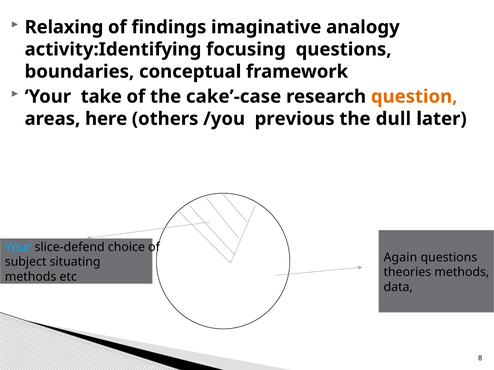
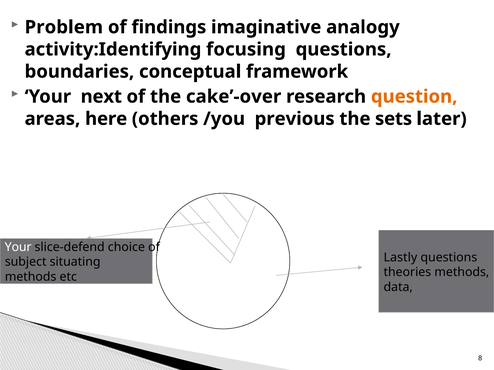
Relaxing: Relaxing -> Problem
take: take -> next
cake’-case: cake’-case -> cake’-over
dull: dull -> sets
Your at (18, 247) colour: light blue -> white
Again: Again -> Lastly
